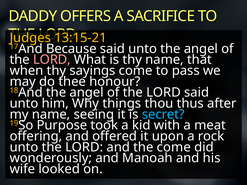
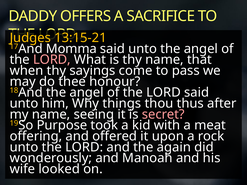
Because: Because -> Momma
secret colour: light blue -> pink
the come: come -> again
